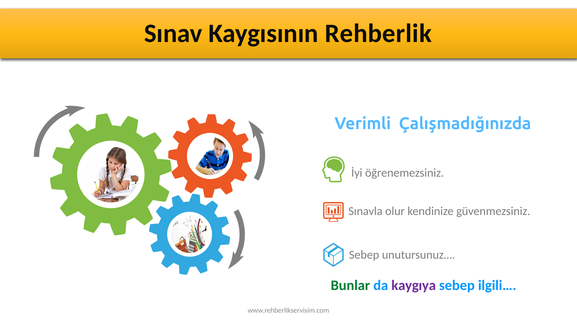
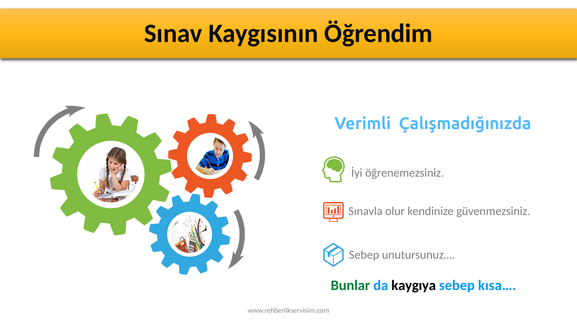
Rehberlik: Rehberlik -> Öğrendim
kaygıya colour: purple -> black
ilgili…: ilgili… -> kısa…
